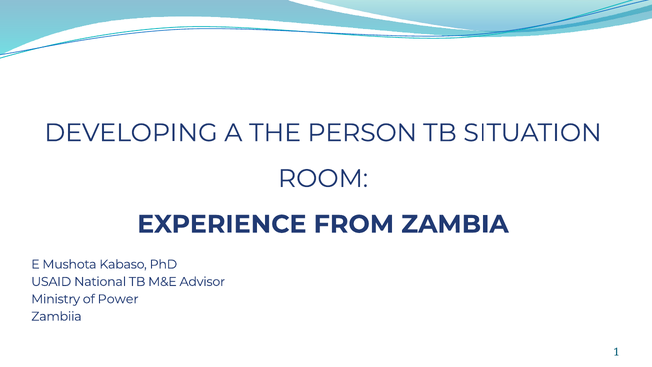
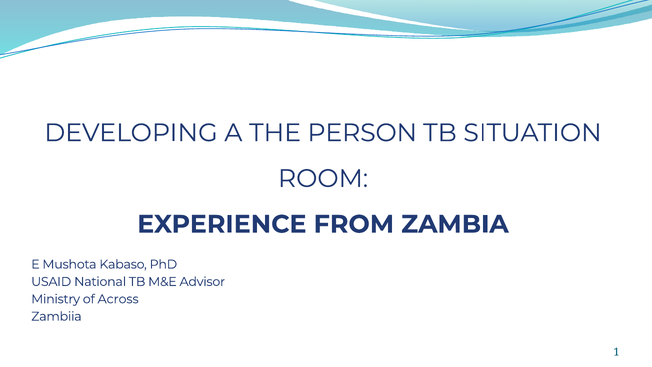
Power: Power -> Across
